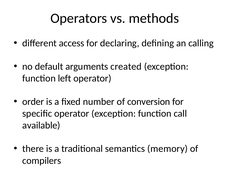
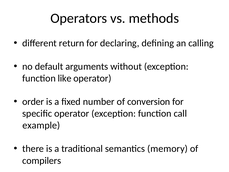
access: access -> return
created: created -> without
left: left -> like
available: available -> example
